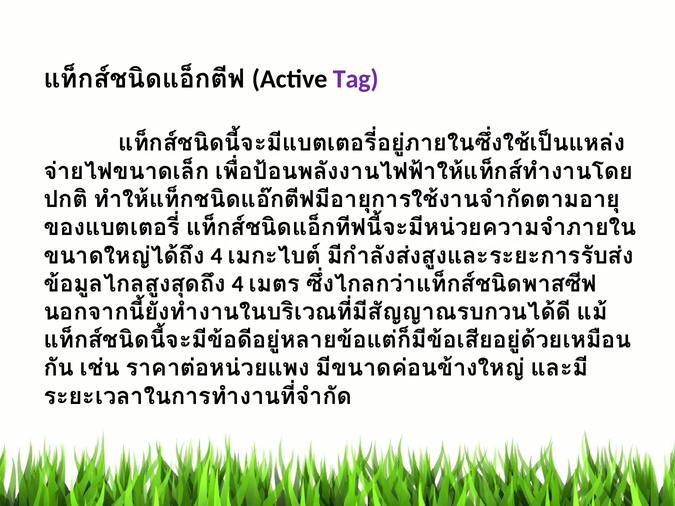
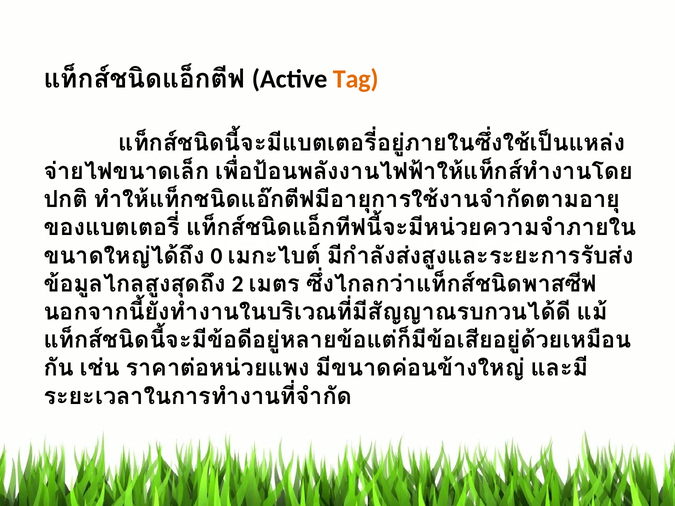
Tag colour: purple -> orange
4 at (217, 256): 4 -> 0
4 at (238, 284): 4 -> 2
